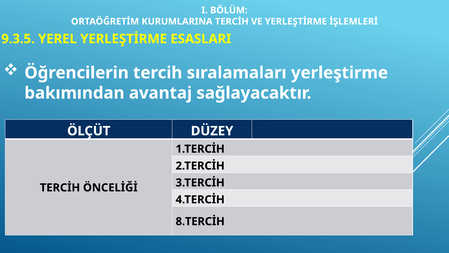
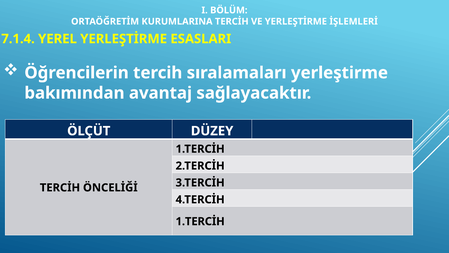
9.3.5: 9.3.5 -> 7.1.4
8.TERCİH at (200, 221): 8.TERCİH -> 1.TERCİH
